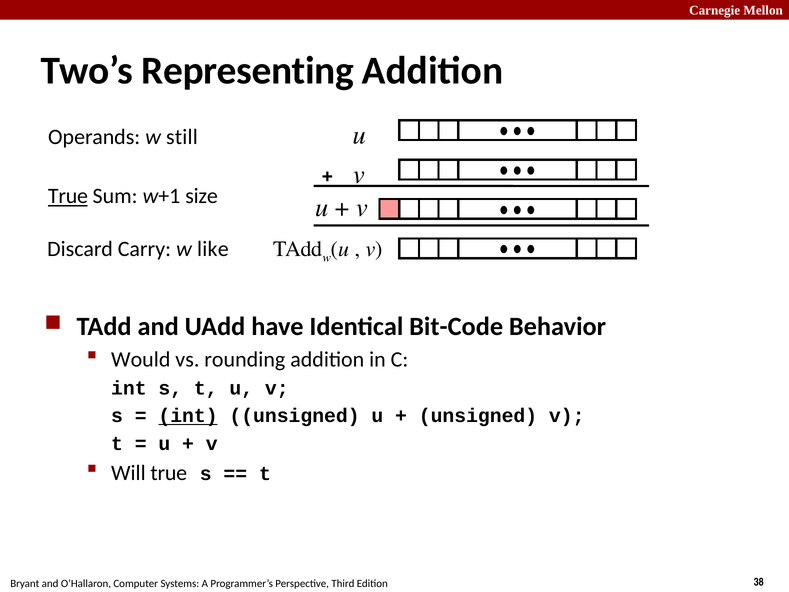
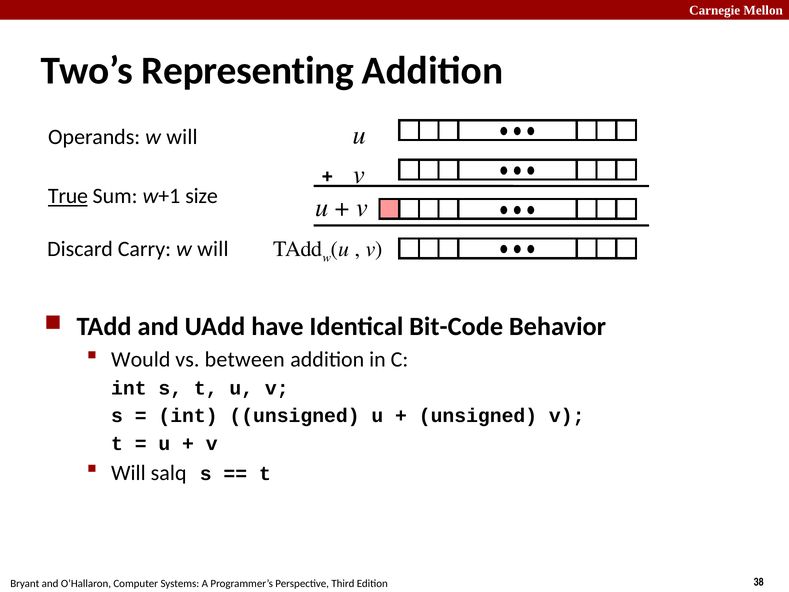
Operands w still: still -> will
Carry w like: like -> will
rounding: rounding -> between
int at (188, 416) underline: present -> none
Will true: true -> salq
